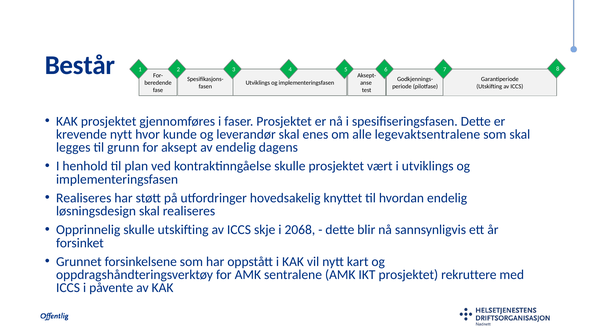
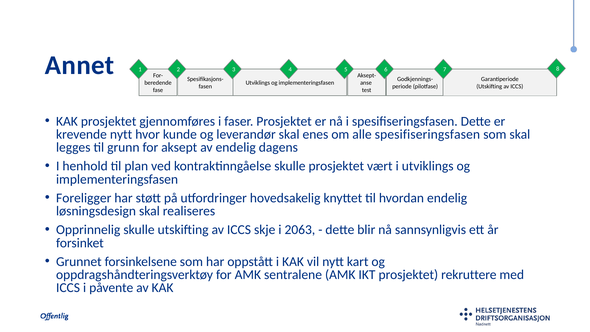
Består: Består -> Annet
alle legevaktsentralene: legevaktsentralene -> spesifiseringsfasen
Realiseres at (84, 198): Realiseres -> Foreligger
2068: 2068 -> 2063
